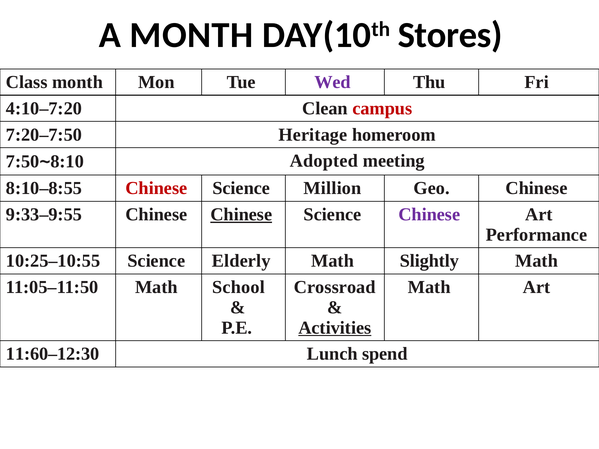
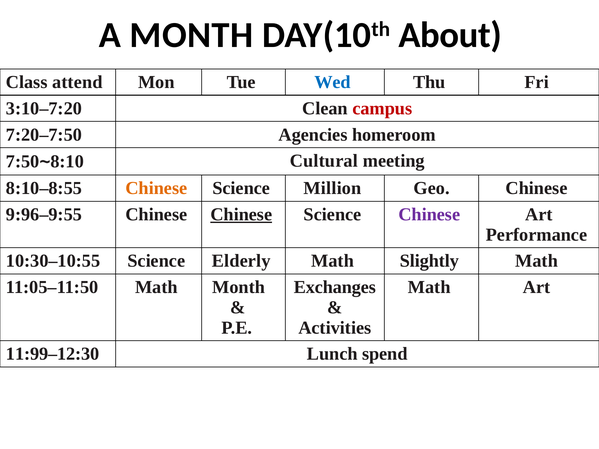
Stores: Stores -> About
Class month: month -> attend
Wed colour: purple -> blue
4:10–7:20: 4:10–7:20 -> 3:10–7:20
Heritage: Heritage -> Agencies
Adopted: Adopted -> Cultural
Chinese at (156, 188) colour: red -> orange
9:33–9:55: 9:33–9:55 -> 9:96–9:55
10:25–10:55: 10:25–10:55 -> 10:30–10:55
Math School: School -> Month
Crossroad: Crossroad -> Exchanges
Activities underline: present -> none
11:60–12:30: 11:60–12:30 -> 11:99–12:30
